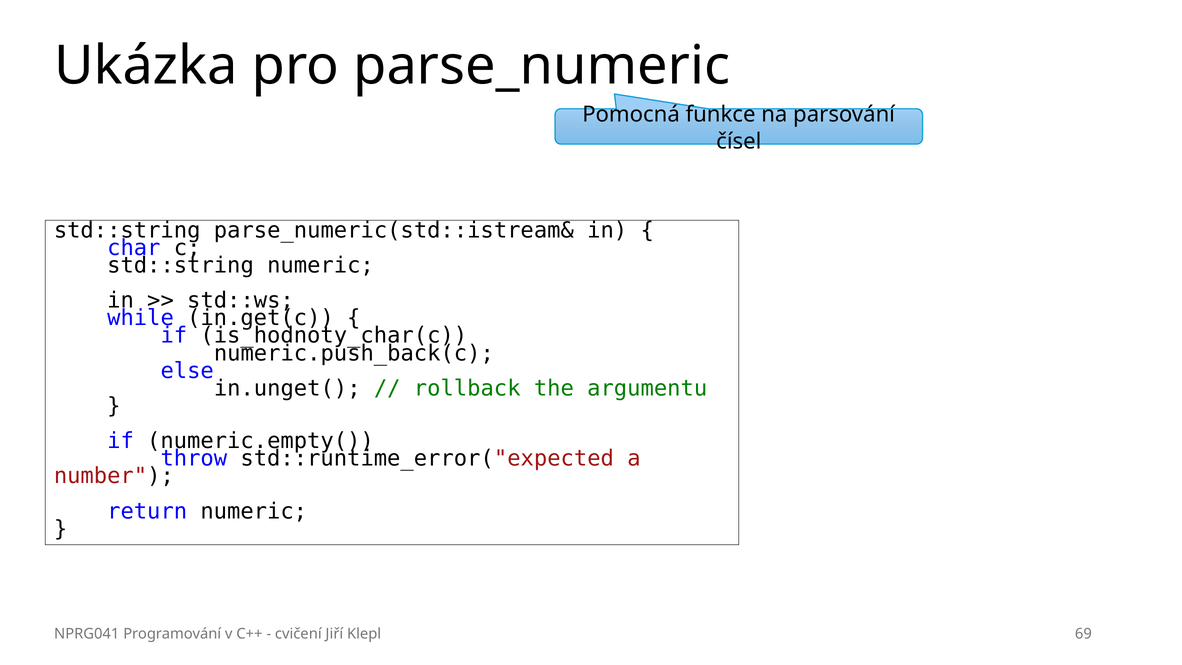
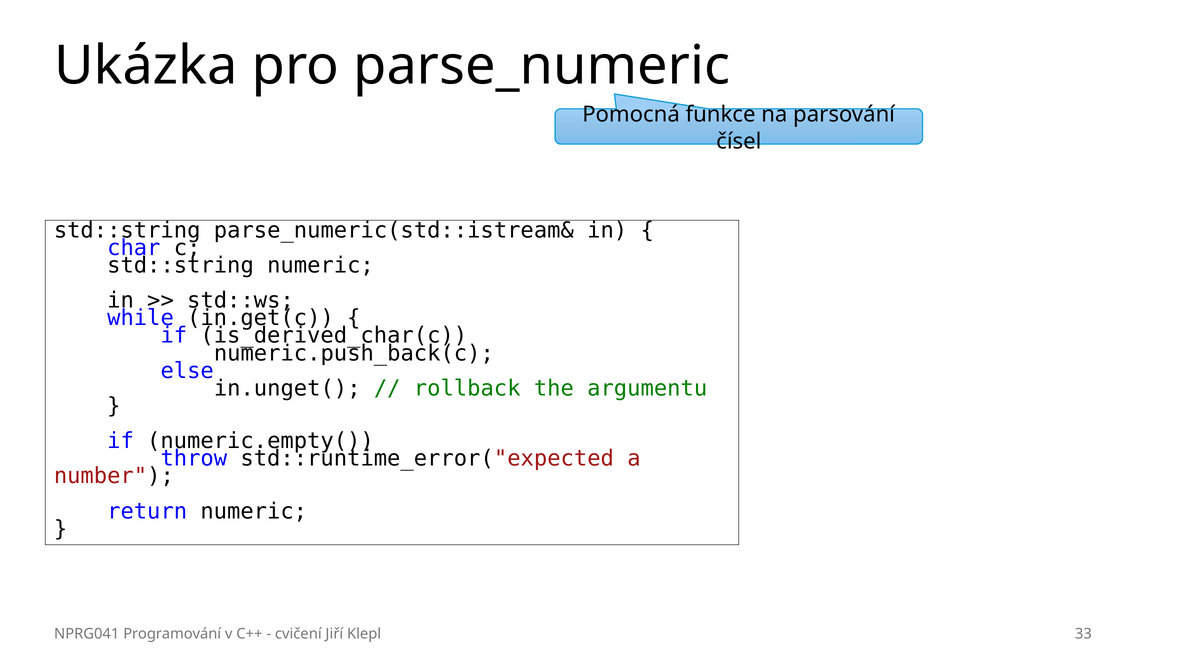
is_hodnoty_char(c: is_hodnoty_char(c -> is_derived_char(c
69: 69 -> 33
